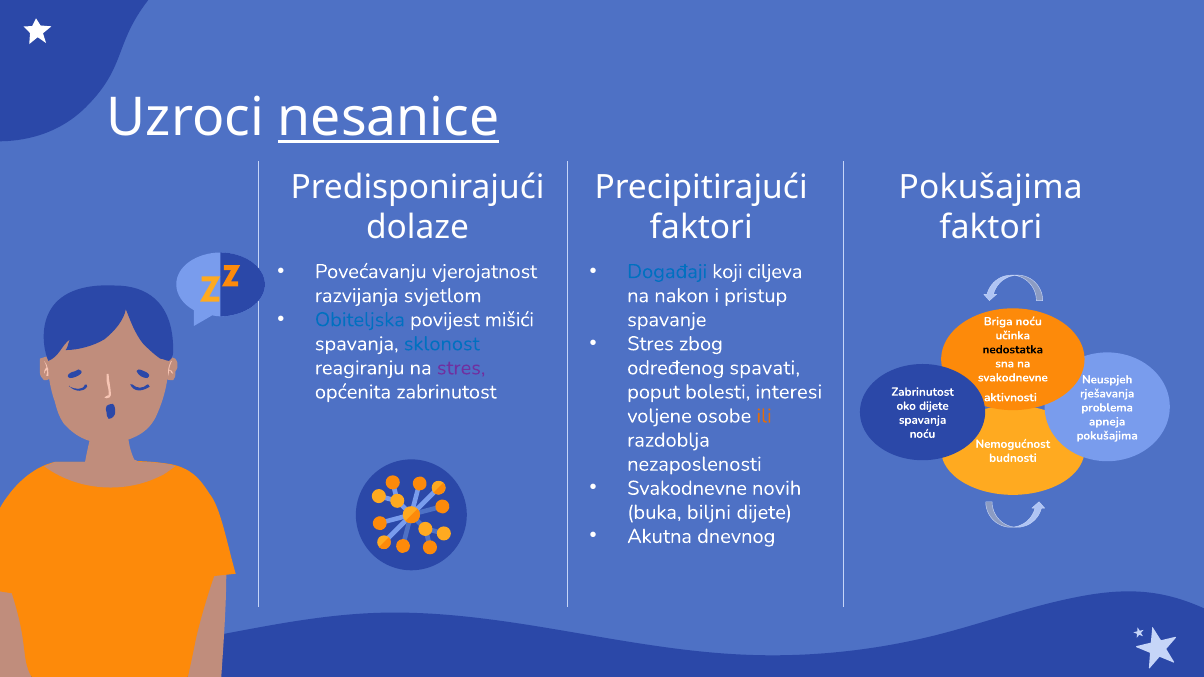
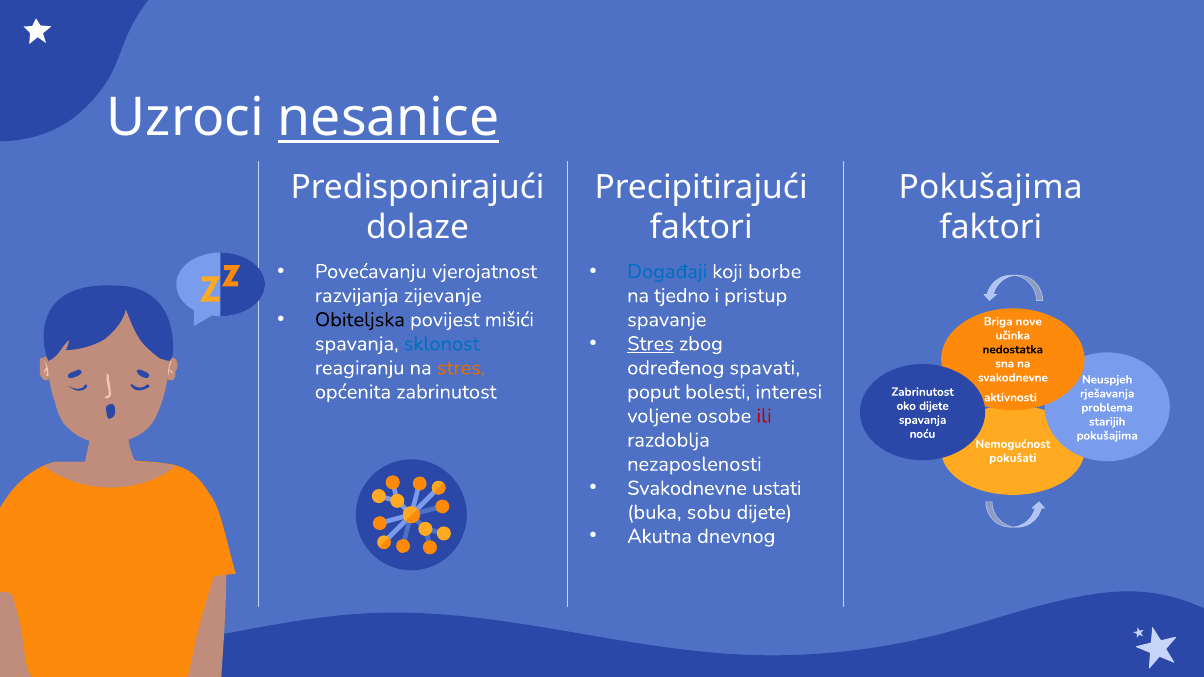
ciljeva: ciljeva -> borbe
svjetlom: svjetlom -> zijevanje
nakon: nakon -> tjedno
Obiteljska colour: blue -> black
Briga noću: noću -> nove
Stres at (651, 344) underline: none -> present
stres at (461, 368) colour: purple -> orange
ili colour: orange -> red
apneja: apneja -> starijih
budnosti: budnosti -> pokušati
novih: novih -> ustati
biljni: biljni -> sobu
